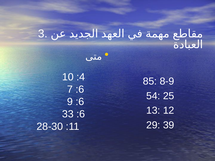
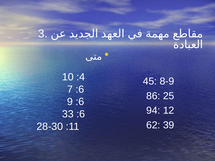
85: 85 -> 45
54: 54 -> 86
13: 13 -> 94
29: 29 -> 62
